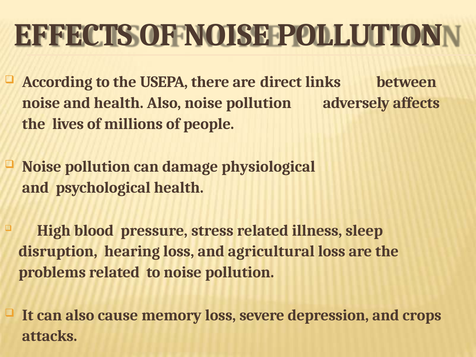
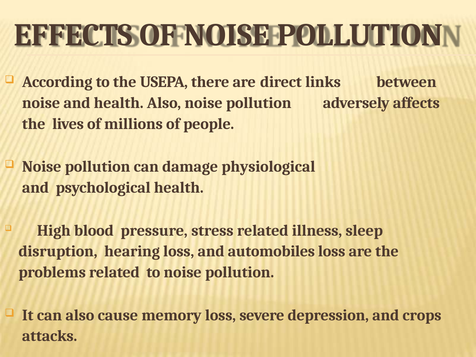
agricultural: agricultural -> automobiles
